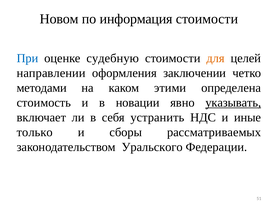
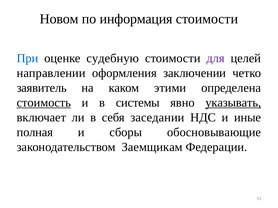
для colour: orange -> purple
методами: методами -> заявитель
стоимость underline: none -> present
новации: новации -> системы
устранить: устранить -> заседании
только: только -> полная
рассматриваемых: рассматриваемых -> обосновывающие
Уральского: Уральского -> Заемщикам
